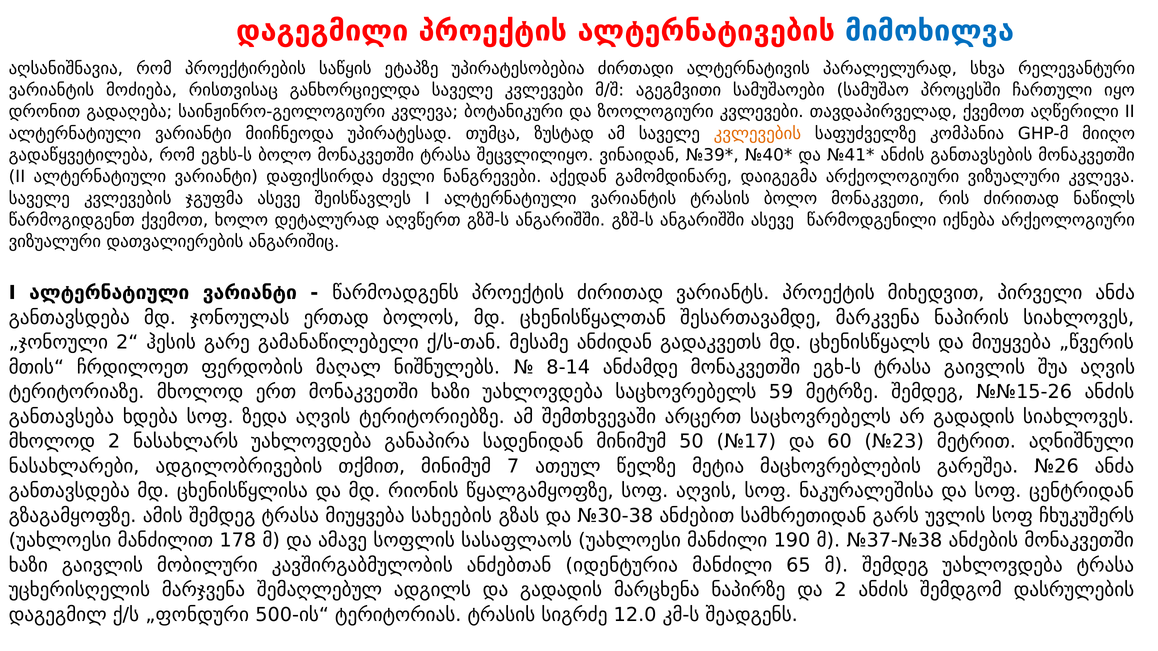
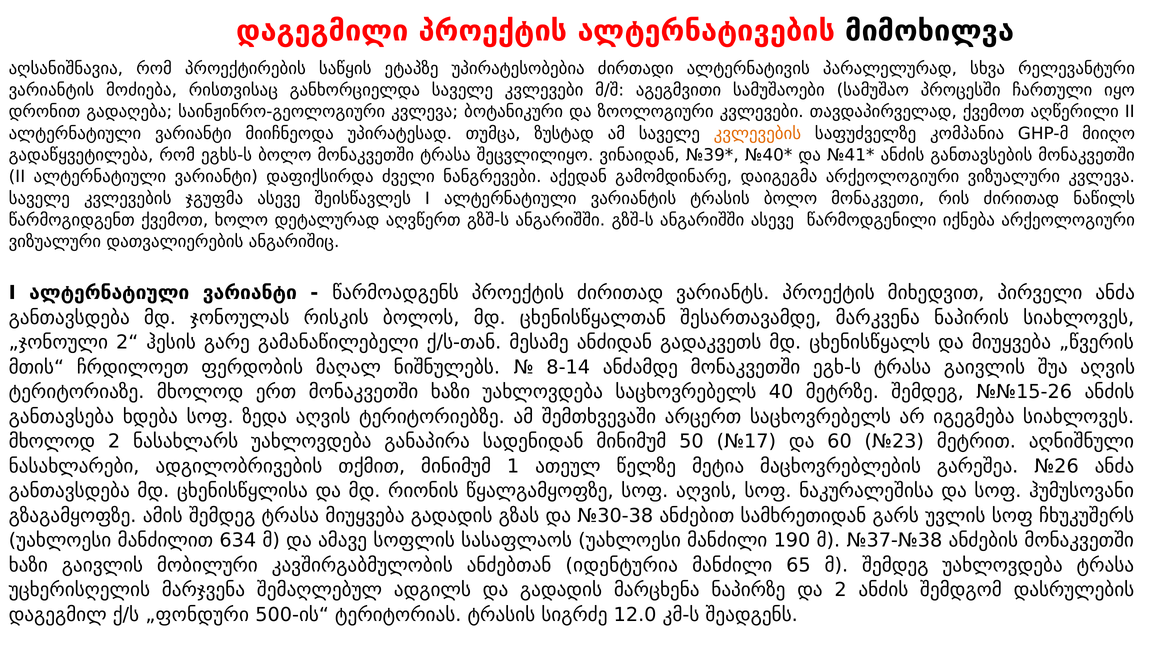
მიმოხილვა colour: blue -> black
ერთად: ერთად -> რისკის
59: 59 -> 40
არ გადადის: გადადის -> იგეგმება
7: 7 -> 1
ცენტრიდან: ცენტრიდან -> ჰუმუსოვანი
მიუყვება სახეების: სახეების -> გადადის
178: 178 -> 634
